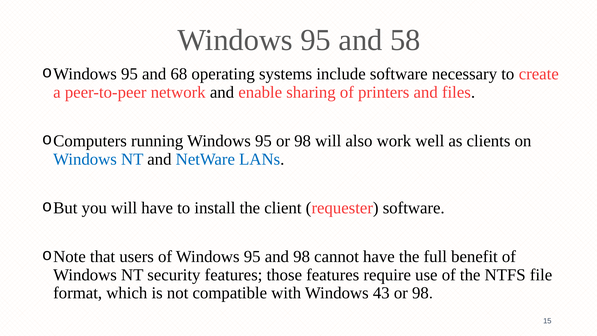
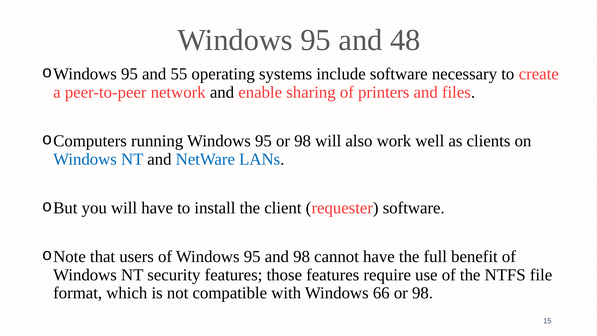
58: 58 -> 48
68: 68 -> 55
43: 43 -> 66
